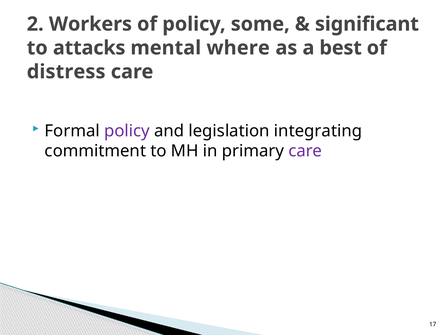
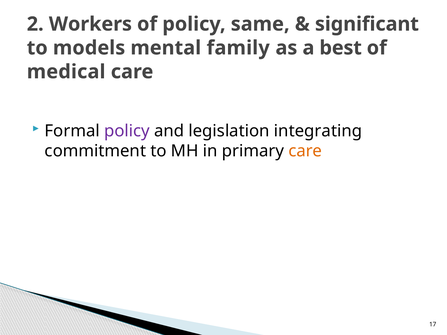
some: some -> same
attacks: attacks -> models
where: where -> family
distress: distress -> medical
care at (305, 151) colour: purple -> orange
